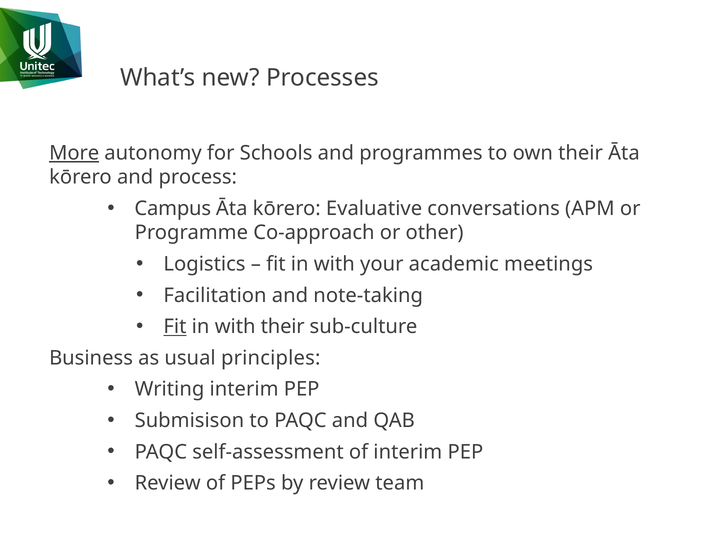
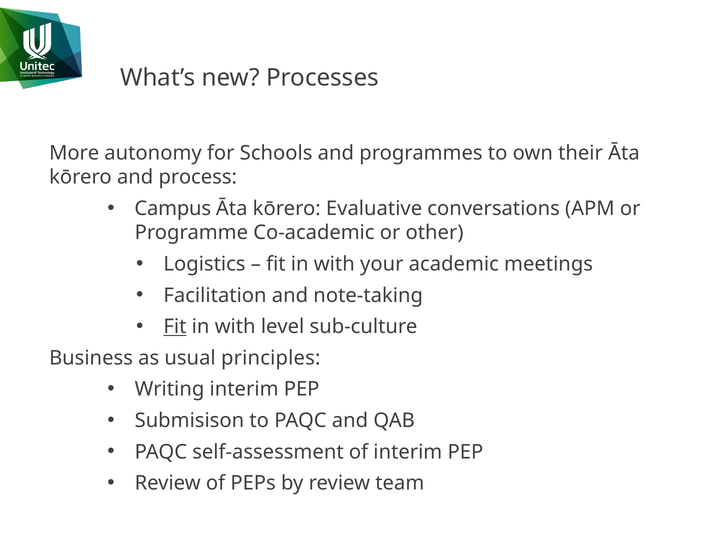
More underline: present -> none
Co-approach: Co-approach -> Co-academic
with their: their -> level
